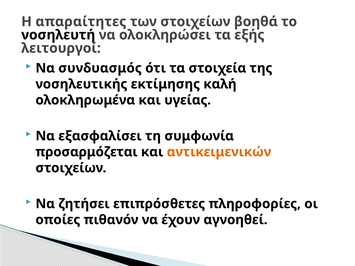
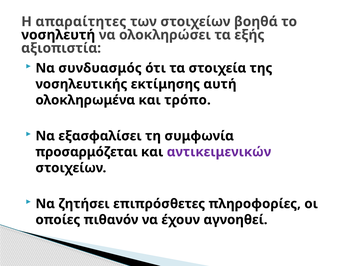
λειτουργοί: λειτουργοί -> αξιοπιστία
καλή: καλή -> αυτή
υγείας: υγείας -> τρόπο
αντικειμενικών colour: orange -> purple
